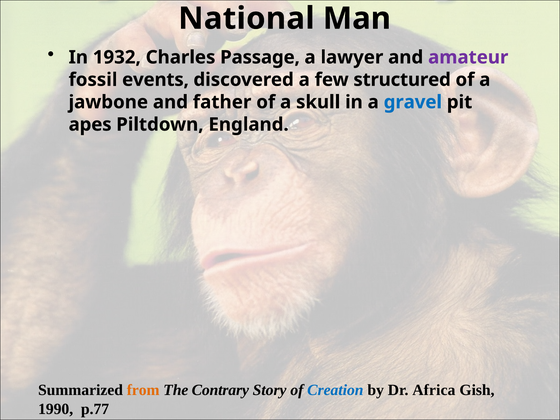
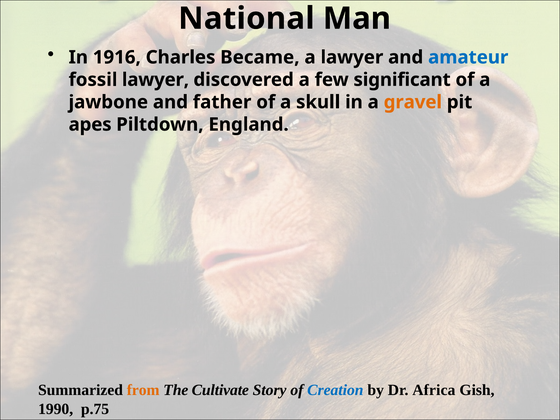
1932: 1932 -> 1916
Passage: Passage -> Became
amateur colour: purple -> blue
fossil events: events -> lawyer
structured: structured -> significant
gravel colour: blue -> orange
Contrary: Contrary -> Cultivate
p.77: p.77 -> p.75
